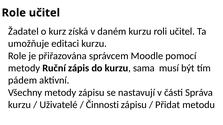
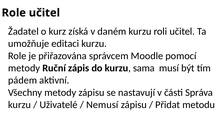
Činnosti: Činnosti -> Nemusí
